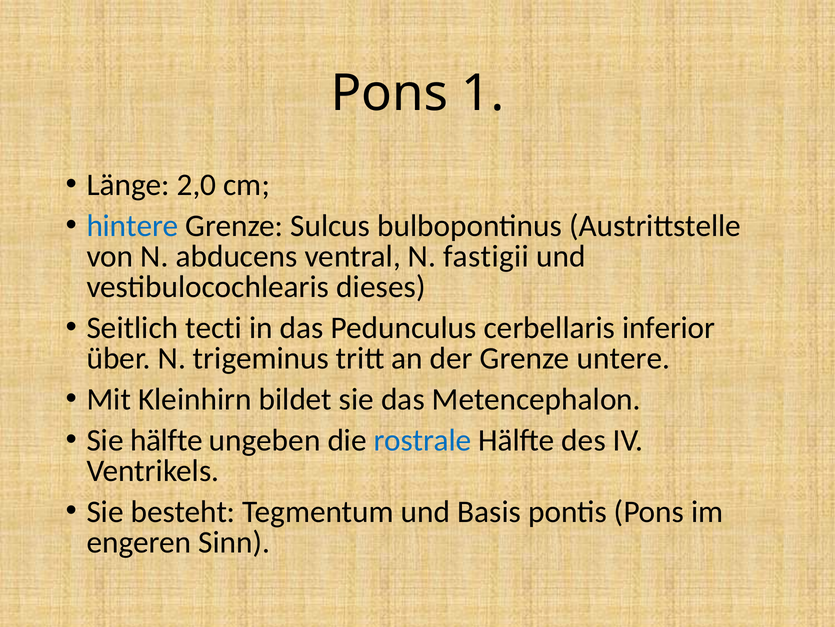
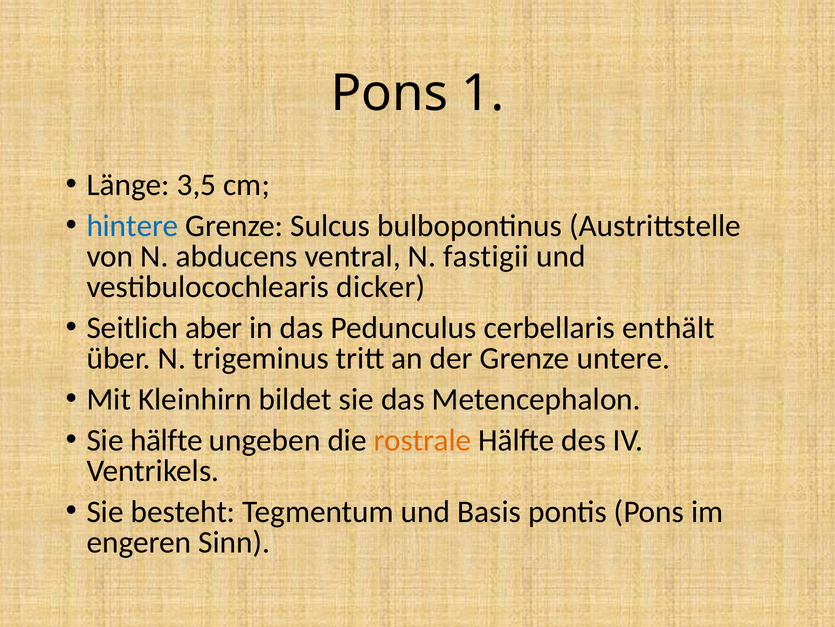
2,0: 2,0 -> 3,5
dieses: dieses -> dicker
tecti: tecti -> aber
inferior: inferior -> enthält
rostrale colour: blue -> orange
